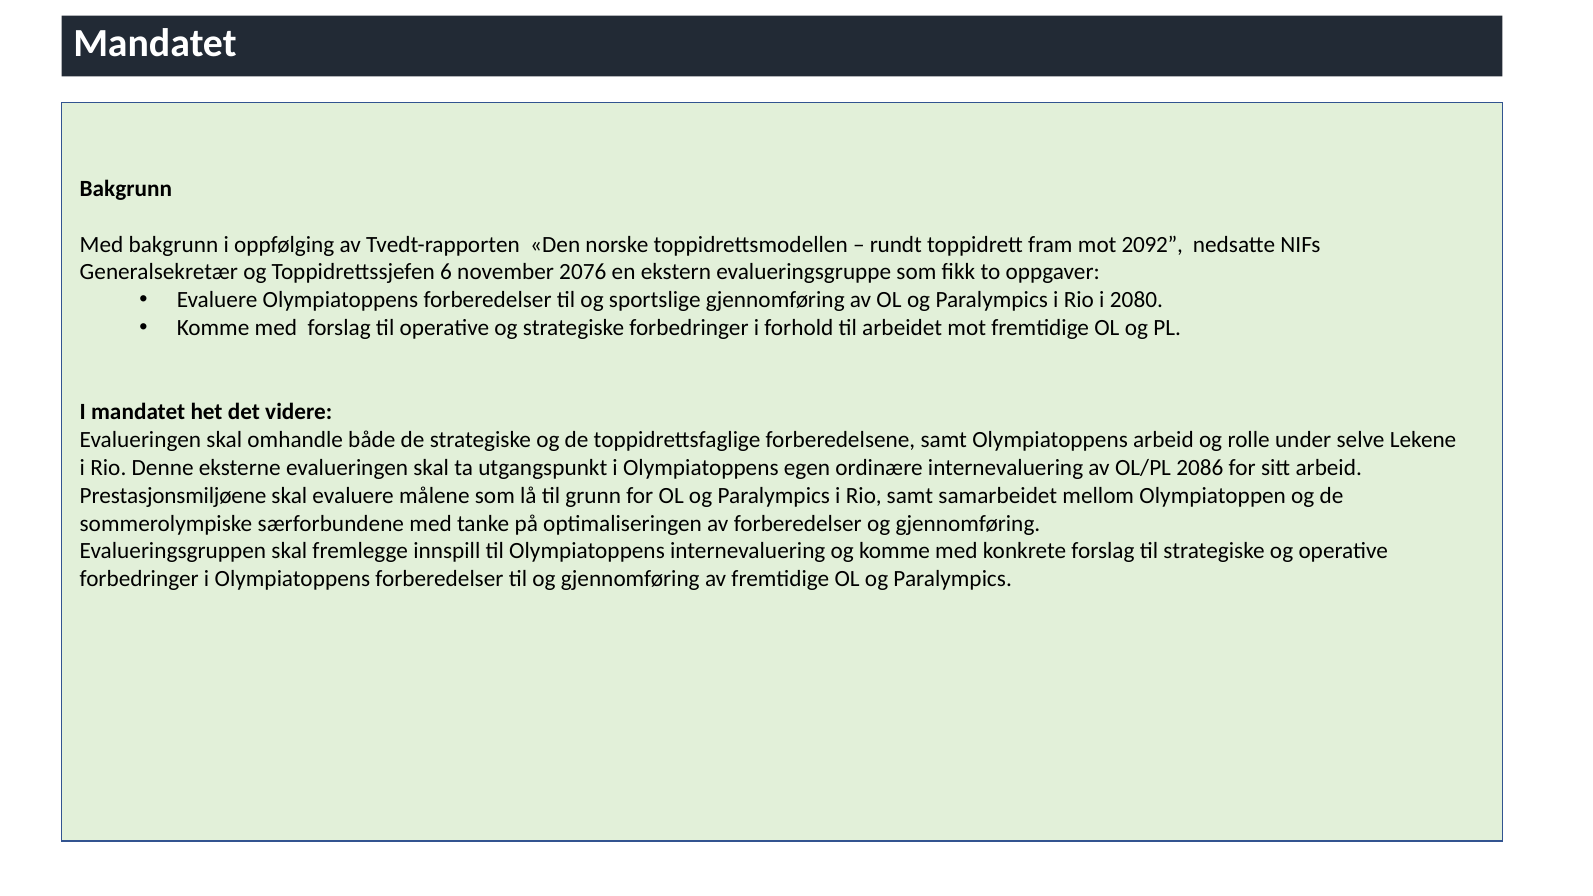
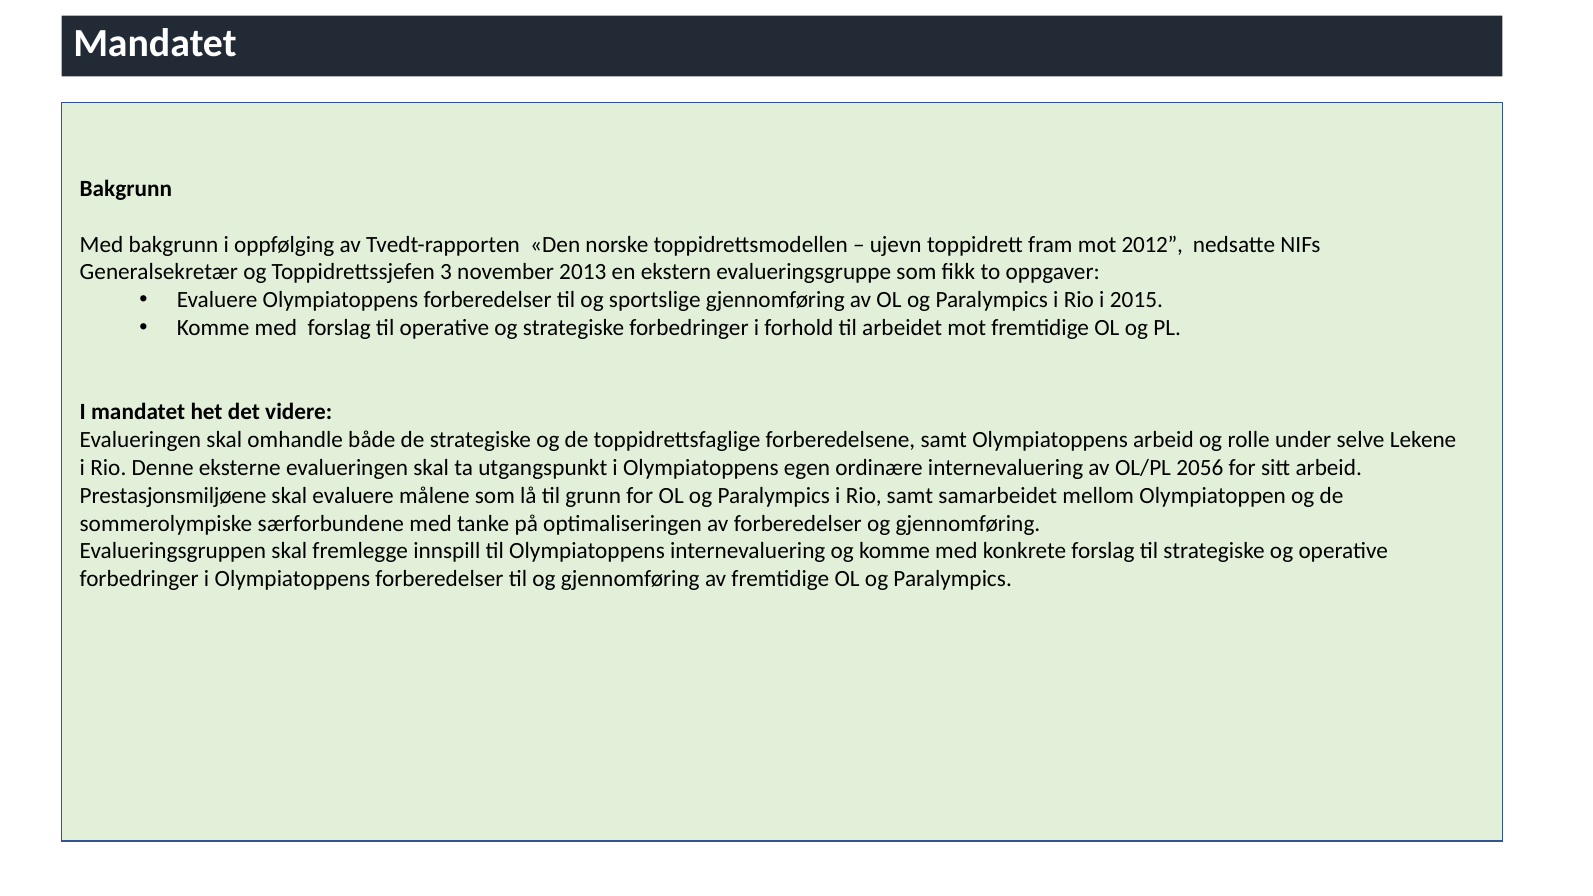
rundt: rundt -> ujevn
2092: 2092 -> 2012
6: 6 -> 3
2076: 2076 -> 2013
2080: 2080 -> 2015
2086: 2086 -> 2056
